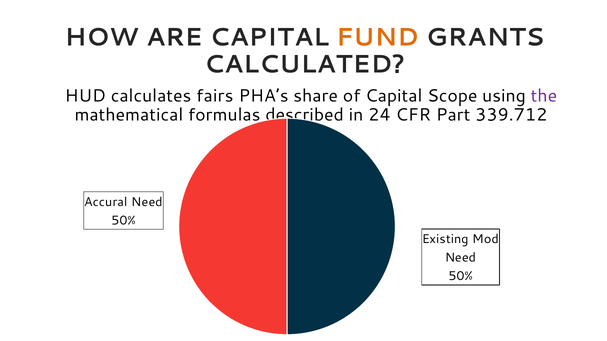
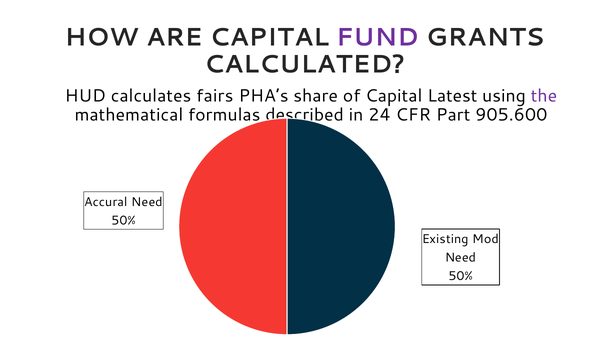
FUND colour: orange -> purple
Scope: Scope -> Latest
339.712: 339.712 -> 905.600
